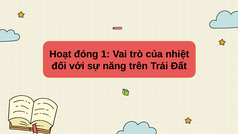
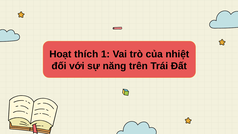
đóng: đóng -> thích
